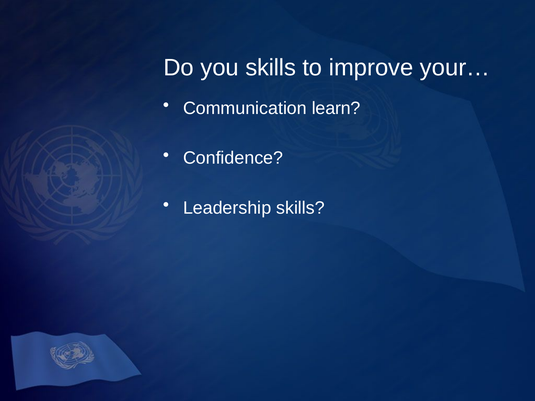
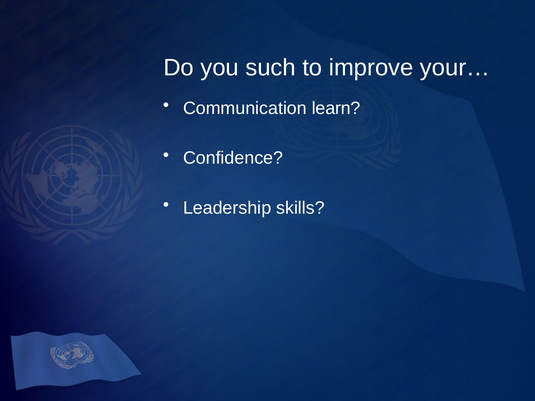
you skills: skills -> such
